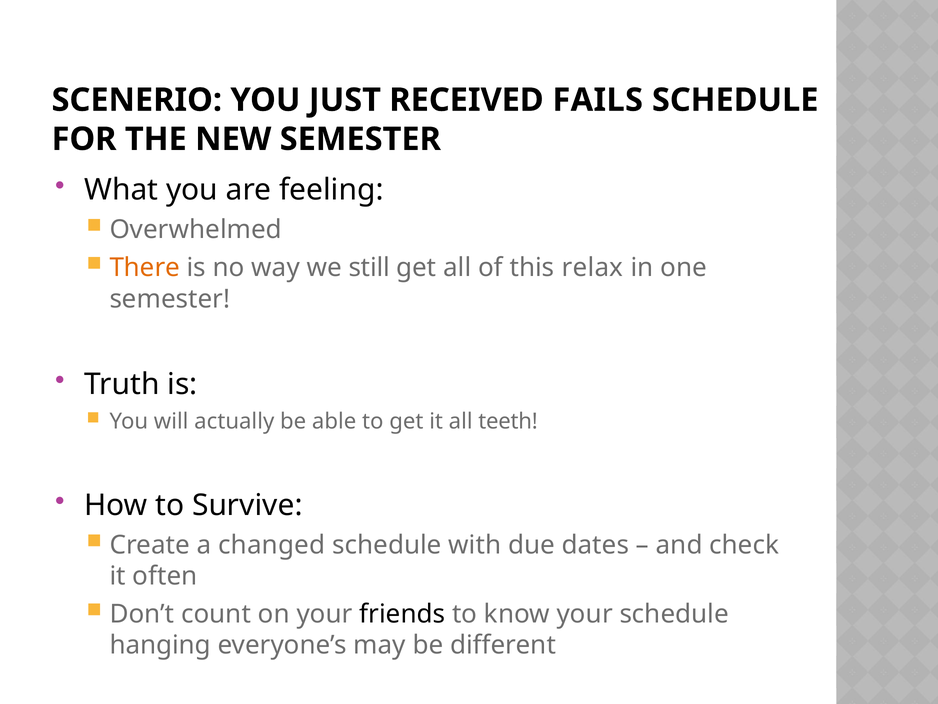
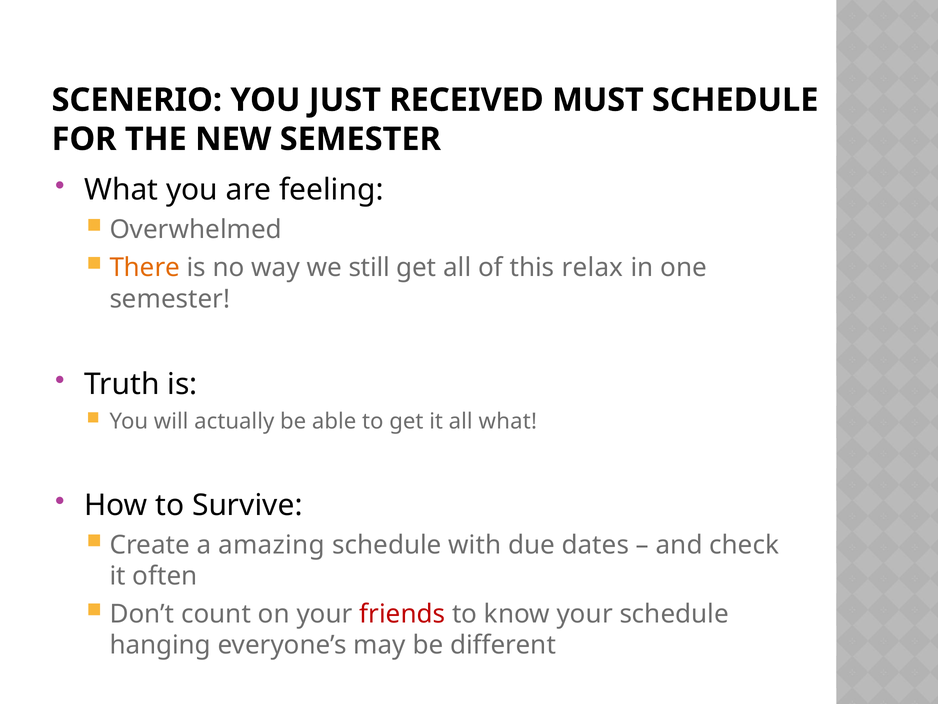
FAILS: FAILS -> MUST
all teeth: teeth -> what
changed: changed -> amazing
friends colour: black -> red
